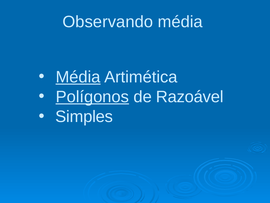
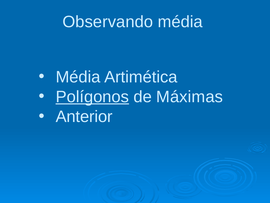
Média at (78, 77) underline: present -> none
Razoável: Razoável -> Máximas
Simples: Simples -> Anterior
